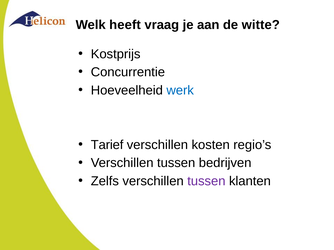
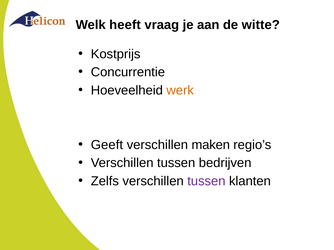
werk colour: blue -> orange
Tarief: Tarief -> Geeft
kosten: kosten -> maken
